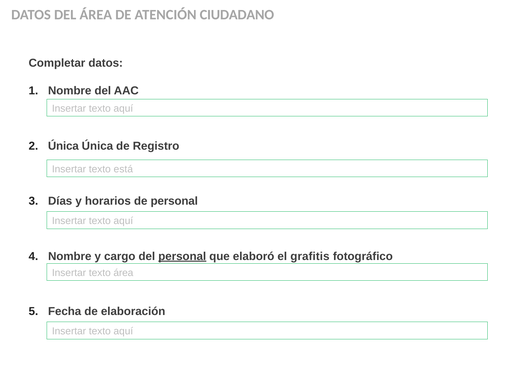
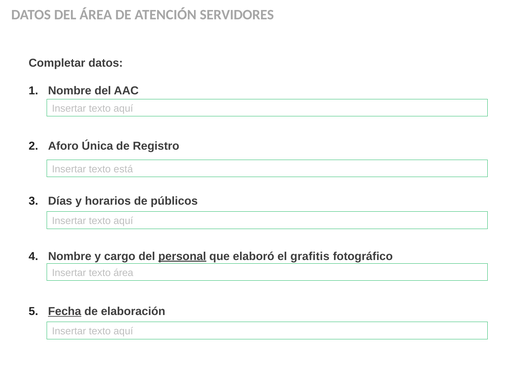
CIUDADANO: CIUDADANO -> SERVIDORES
Única at (63, 146): Única -> Aforo
de personal: personal -> públicos
Fecha underline: none -> present
